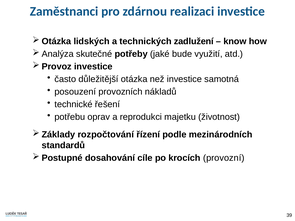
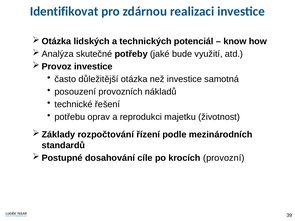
Zaměstnanci: Zaměstnanci -> Identifikovat
zadlužení: zadlužení -> potenciál
